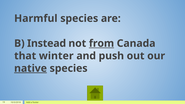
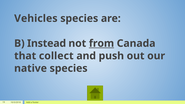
Harmful: Harmful -> Vehicles
winter: winter -> collect
native underline: present -> none
